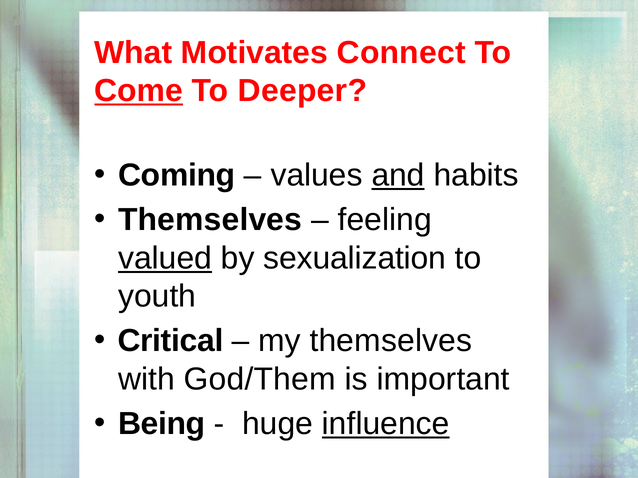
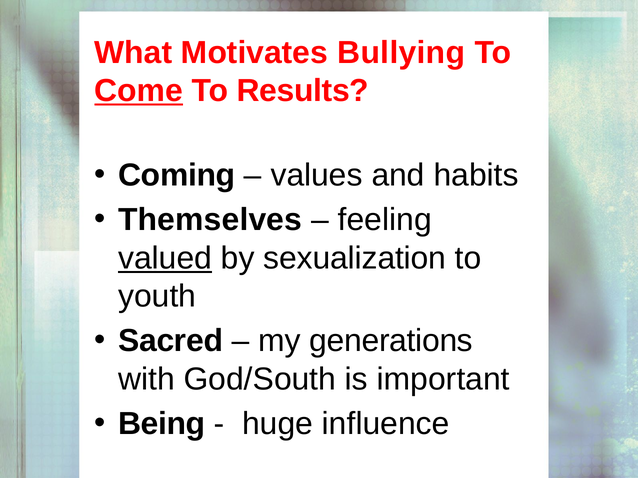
Connect: Connect -> Bullying
Deeper: Deeper -> Results
and underline: present -> none
Critical: Critical -> Sacred
my themselves: themselves -> generations
God/Them: God/Them -> God/South
influence underline: present -> none
